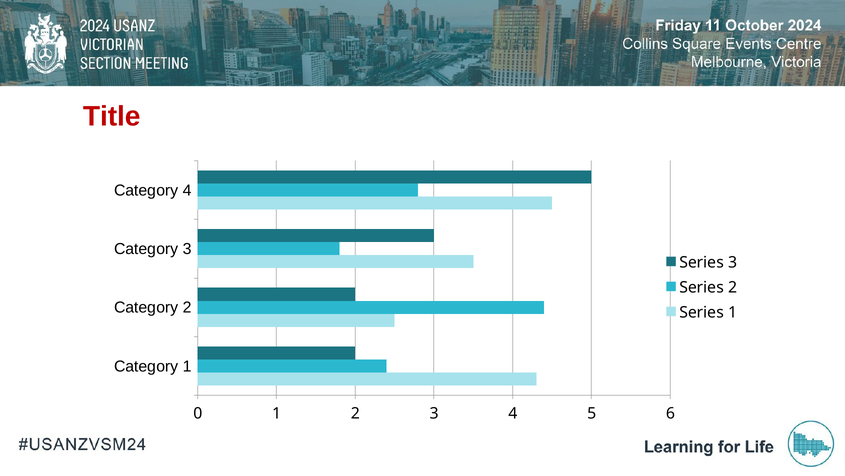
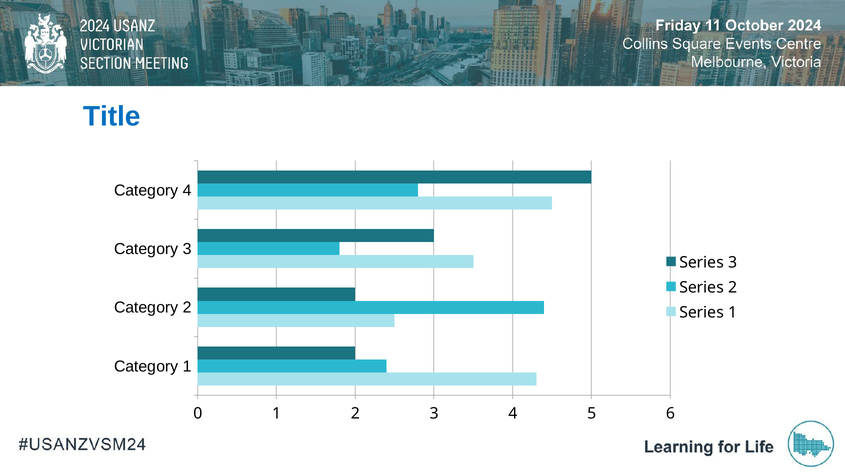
Title colour: red -> blue
